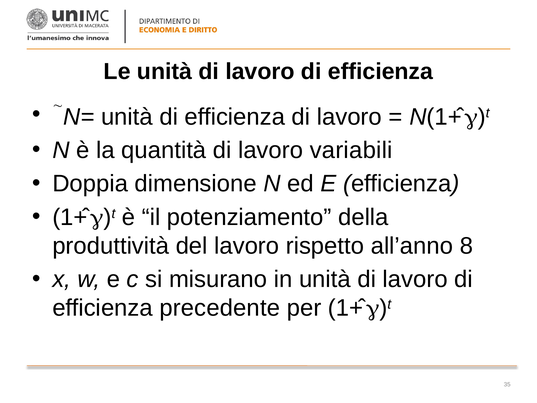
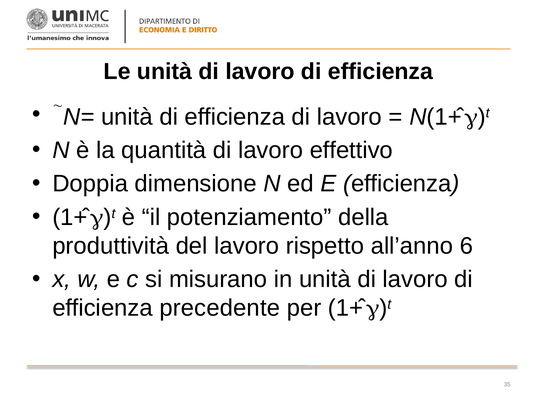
variabili: variabili -> effettivo
8: 8 -> 6
